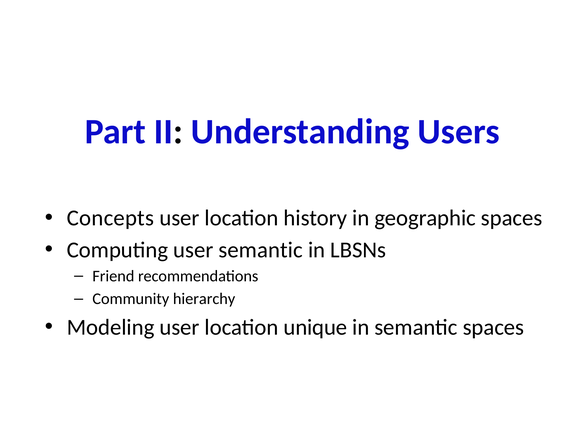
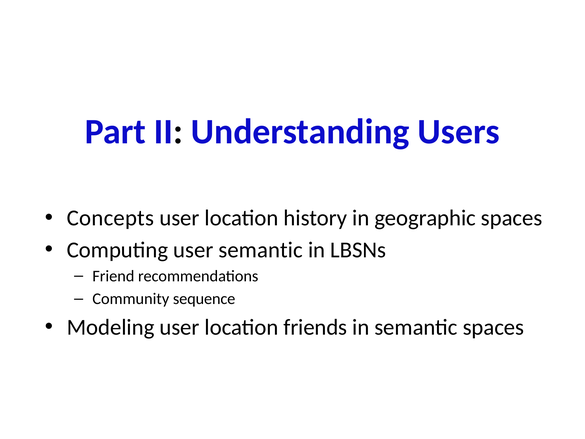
hierarchy: hierarchy -> sequence
unique: unique -> friends
